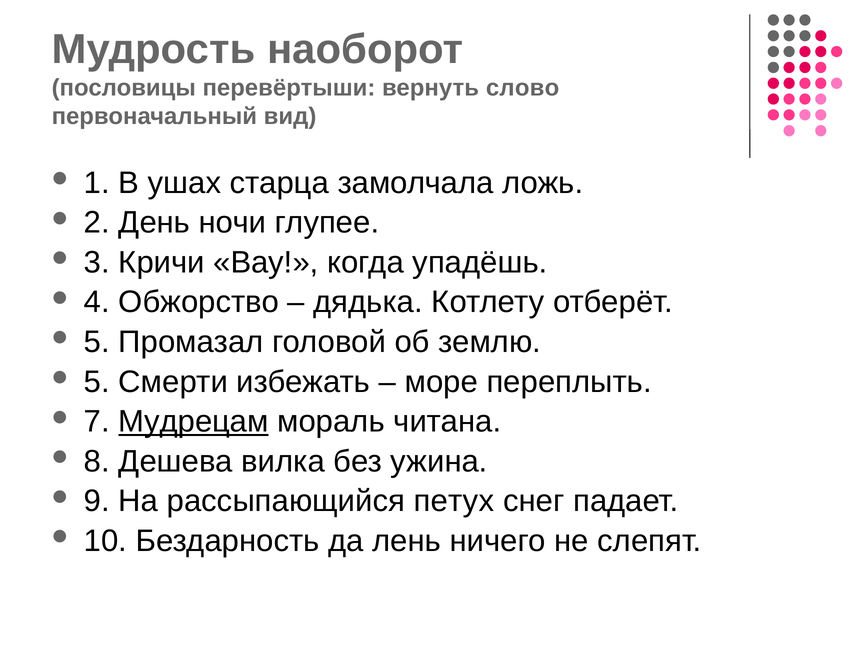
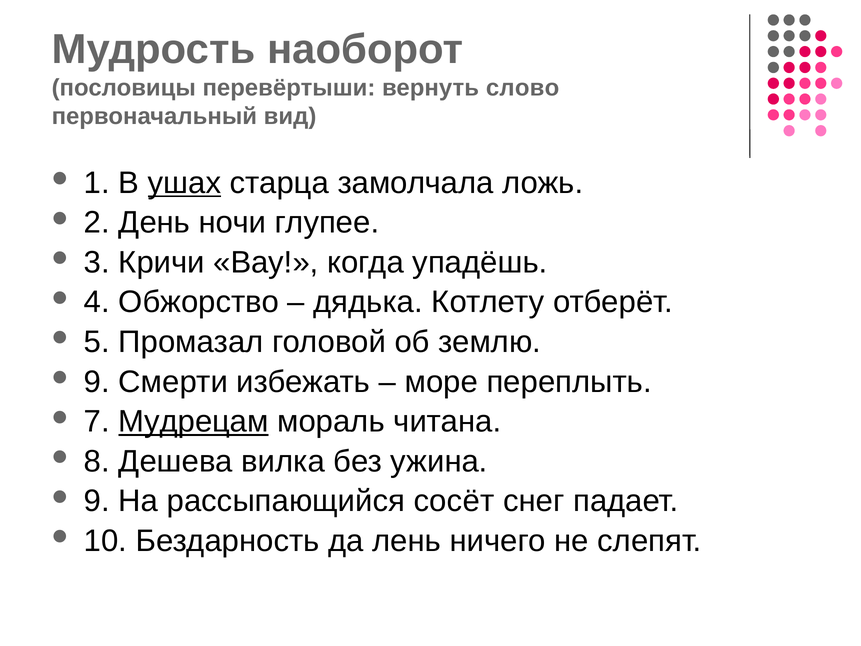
ушах underline: none -> present
5 at (97, 382): 5 -> 9
петух: петух -> сосёт
